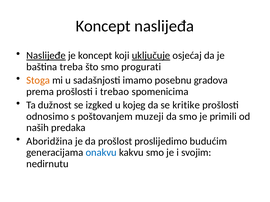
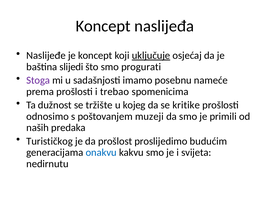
Naslijeđe underline: present -> none
treba: treba -> slijedi
Stoga colour: orange -> purple
gradova: gradova -> nameće
izgked: izgked -> tržište
Aboridžina: Aboridžina -> Turističkog
svojim: svojim -> svijeta
